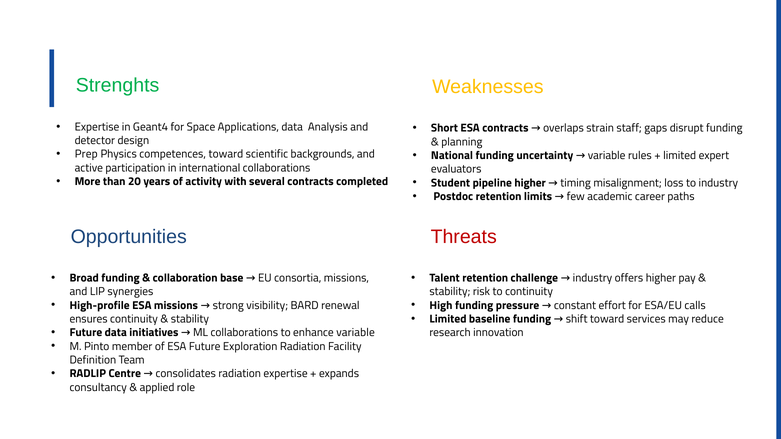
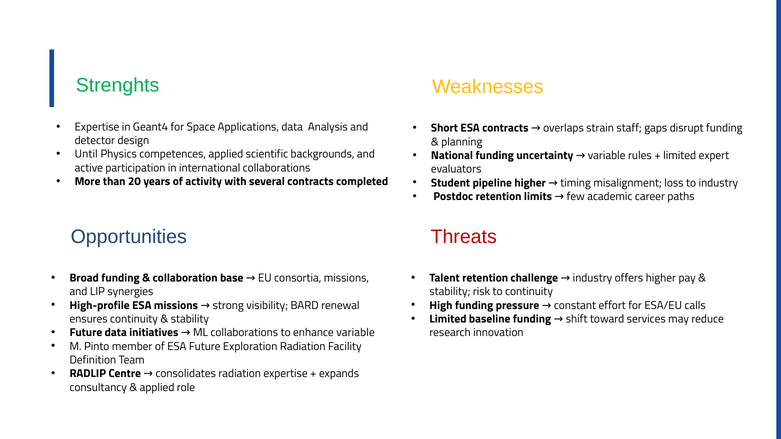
Prep: Prep -> Until
competences toward: toward -> applied
